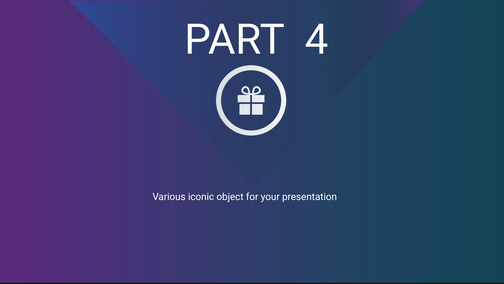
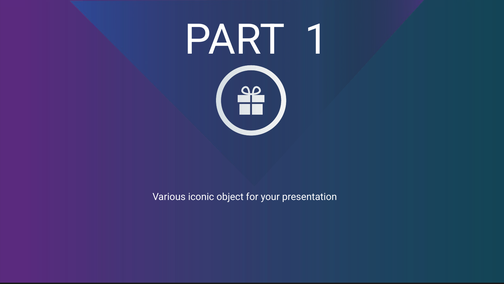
4: 4 -> 1
